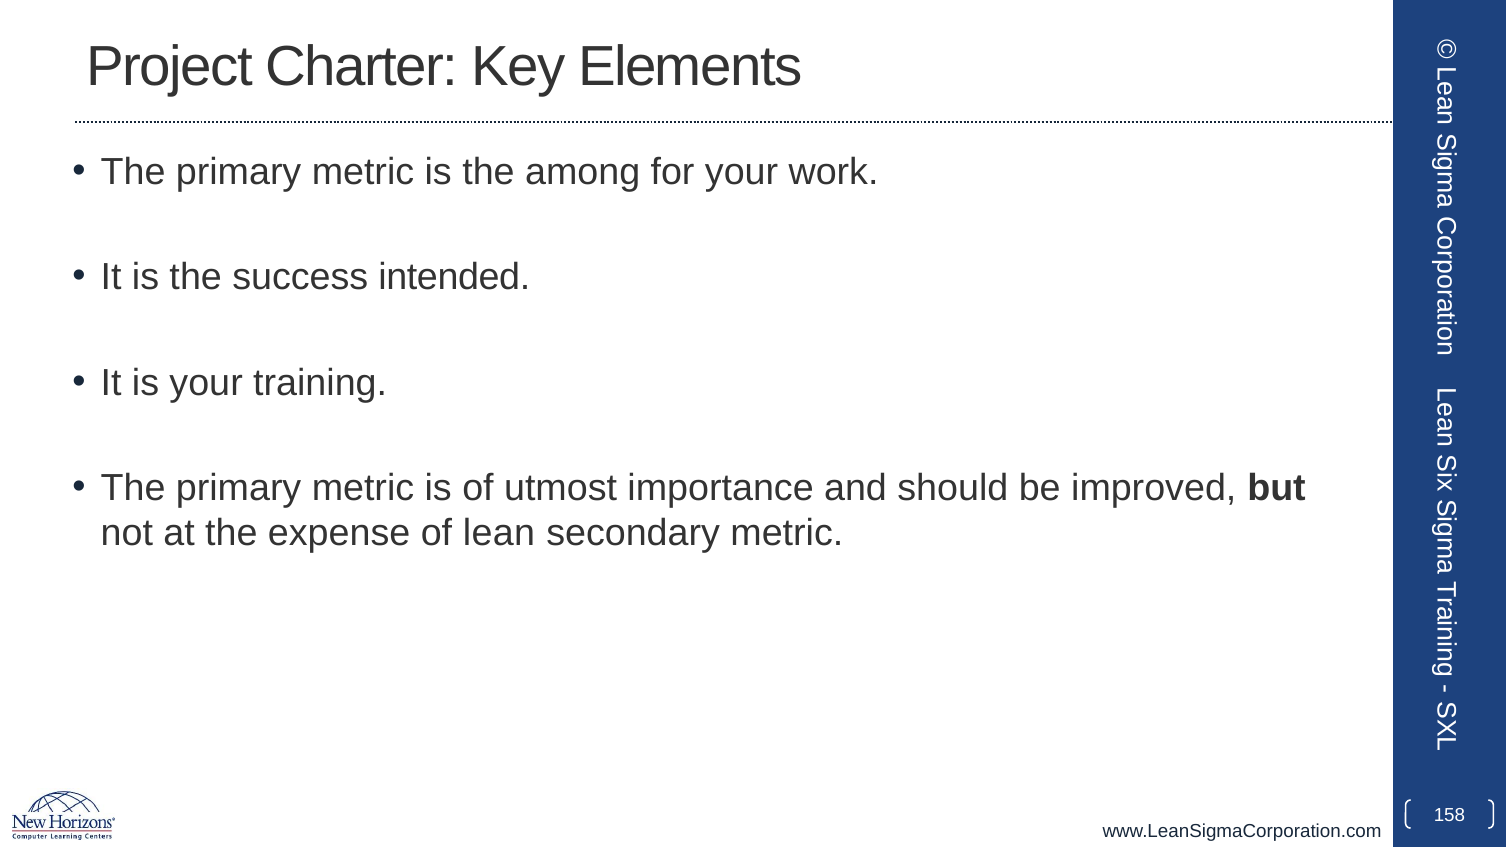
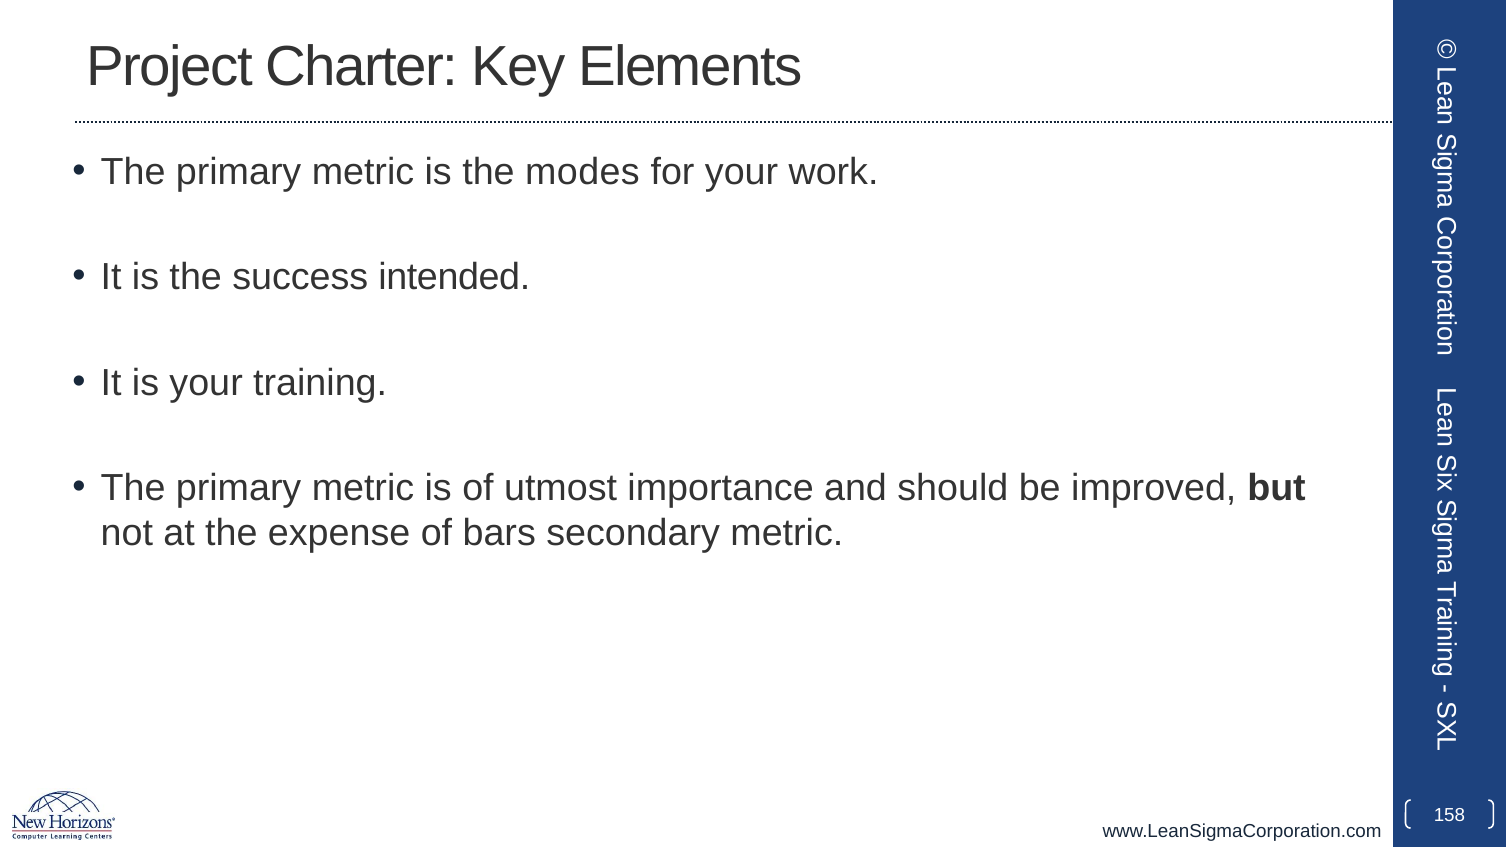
among: among -> modes
lean: lean -> bars
